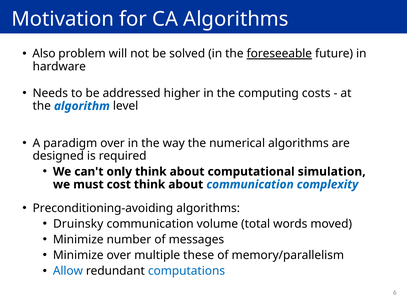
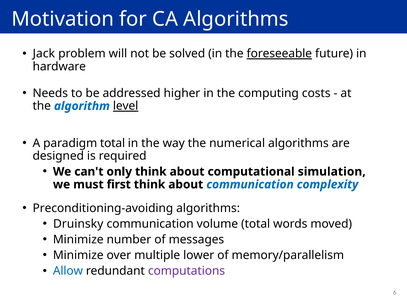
Also: Also -> Jack
level underline: none -> present
paradigm over: over -> total
cost: cost -> first
these: these -> lower
computations colour: blue -> purple
